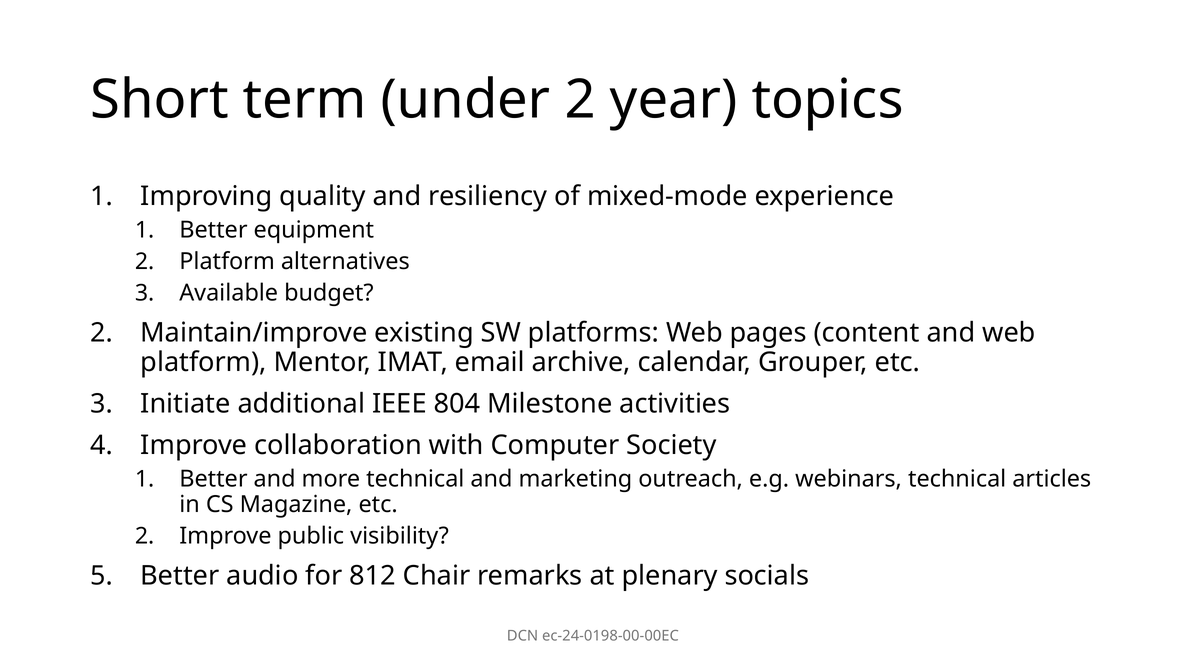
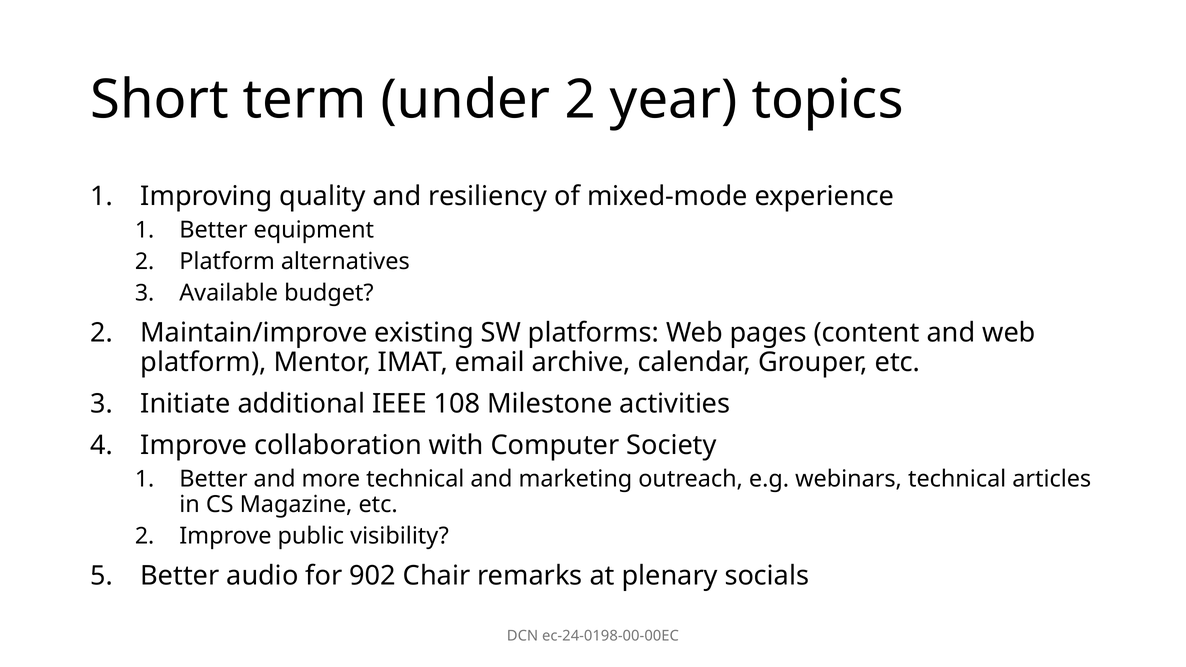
804: 804 -> 108
812: 812 -> 902
